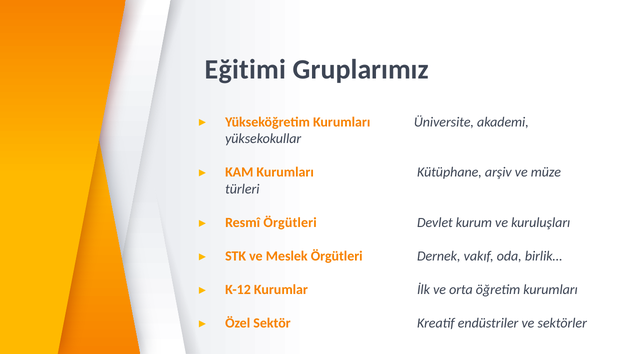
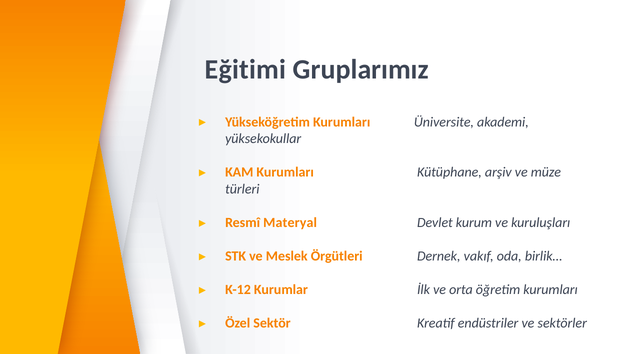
Resmî Örgütleri: Örgütleri -> Materyal
